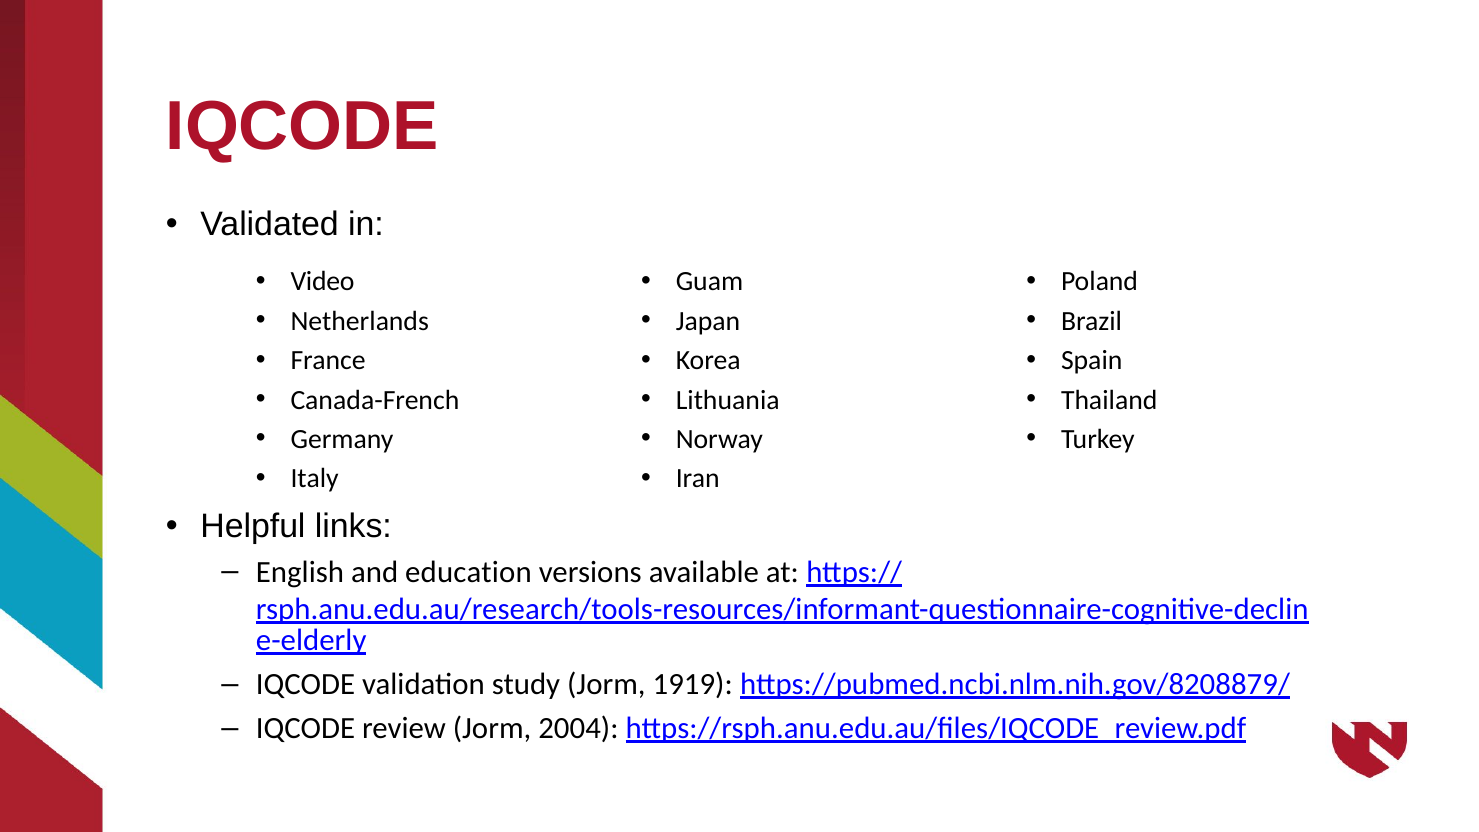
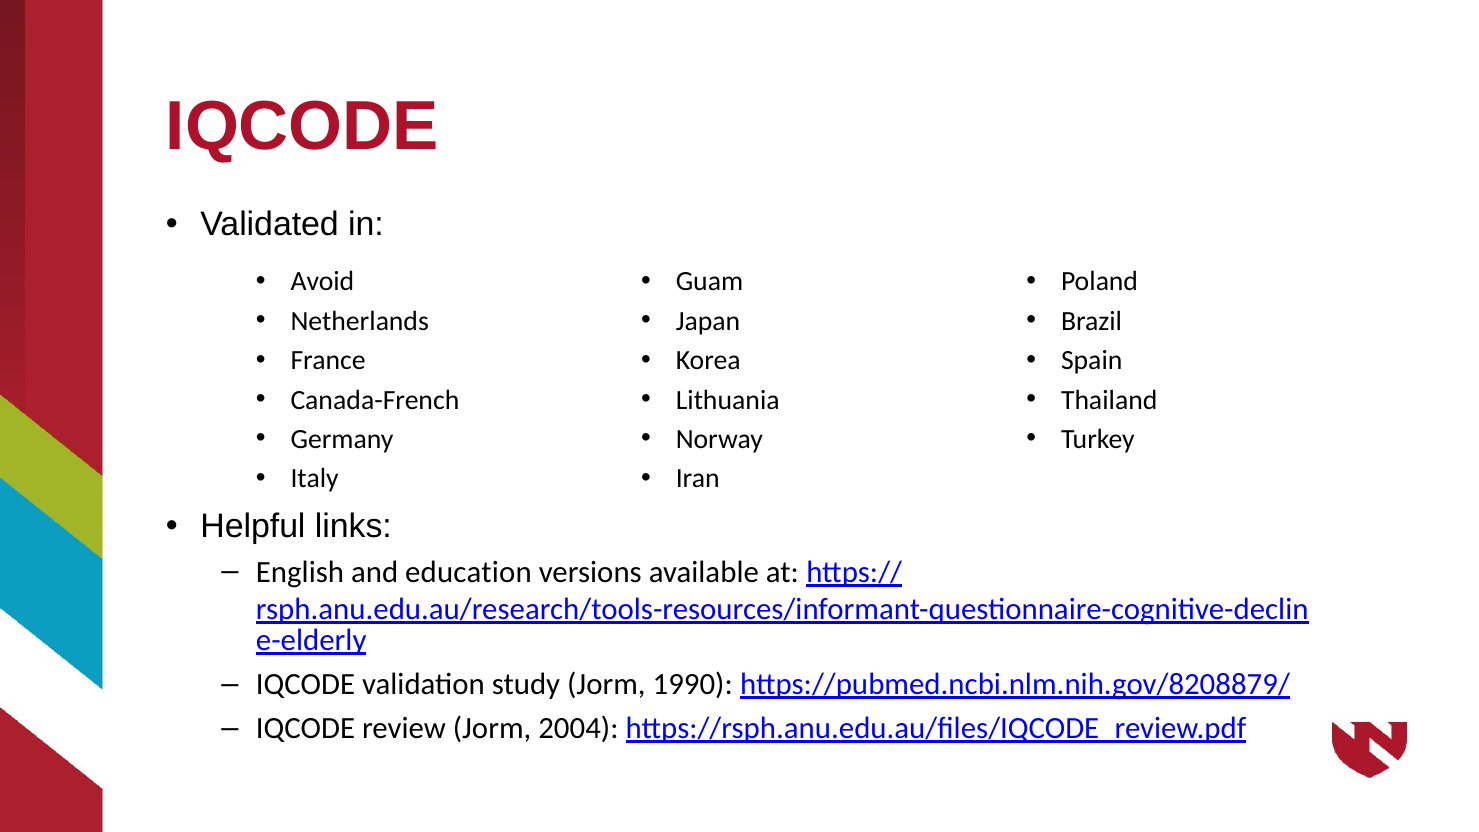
Video: Video -> Avoid
1919: 1919 -> 1990
